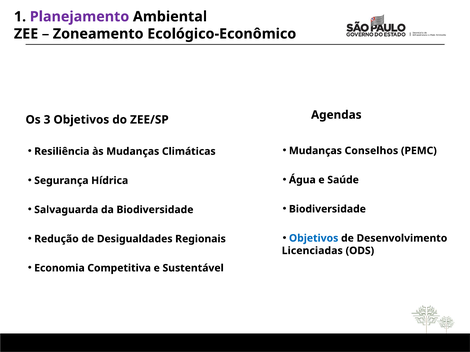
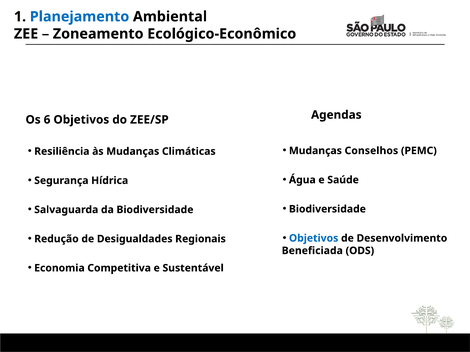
Planejamento colour: purple -> blue
3: 3 -> 6
Licenciadas: Licenciadas -> Beneficiada
